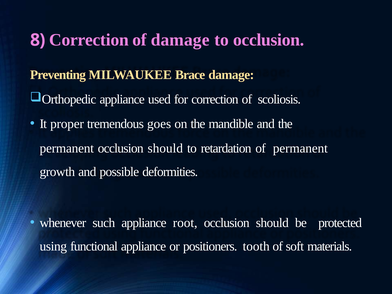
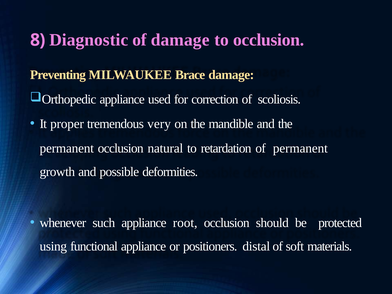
8 Correction: Correction -> Diagnostic
goes: goes -> very
should at (165, 148): should -> natural
tooth: tooth -> distal
